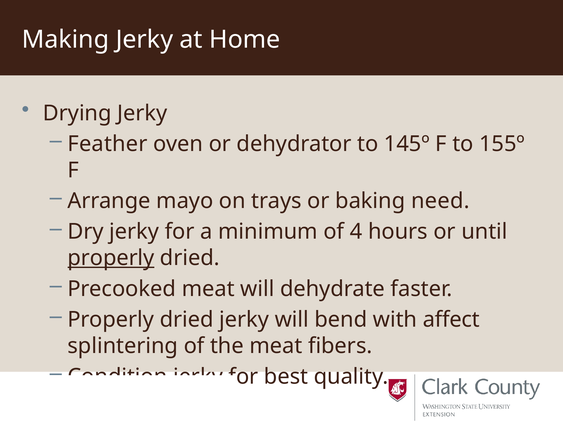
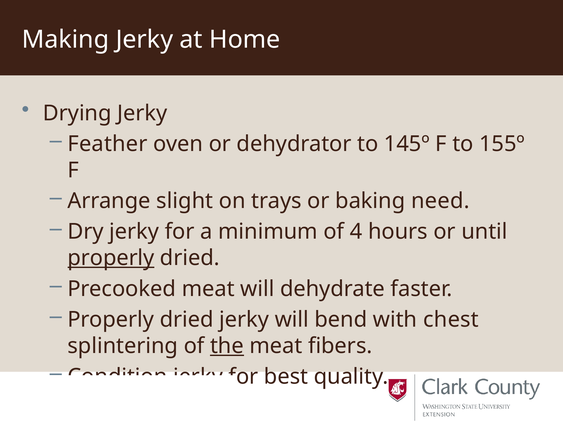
mayo: mayo -> slight
affect: affect -> chest
the underline: none -> present
